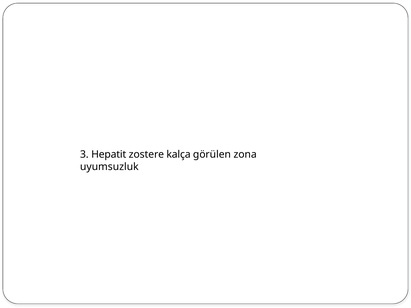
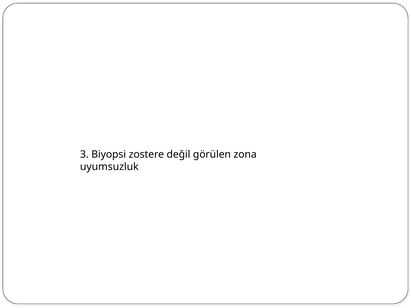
Hepatit: Hepatit -> Biyopsi
kalça: kalça -> değil
